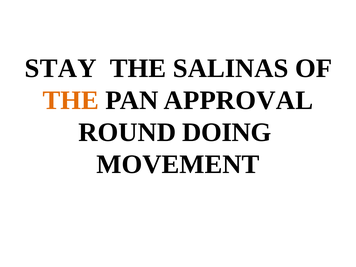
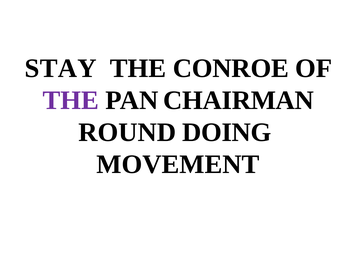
SALINAS: SALINAS -> CONROE
THE at (71, 100) colour: orange -> purple
APPROVAL: APPROVAL -> CHAIRMAN
